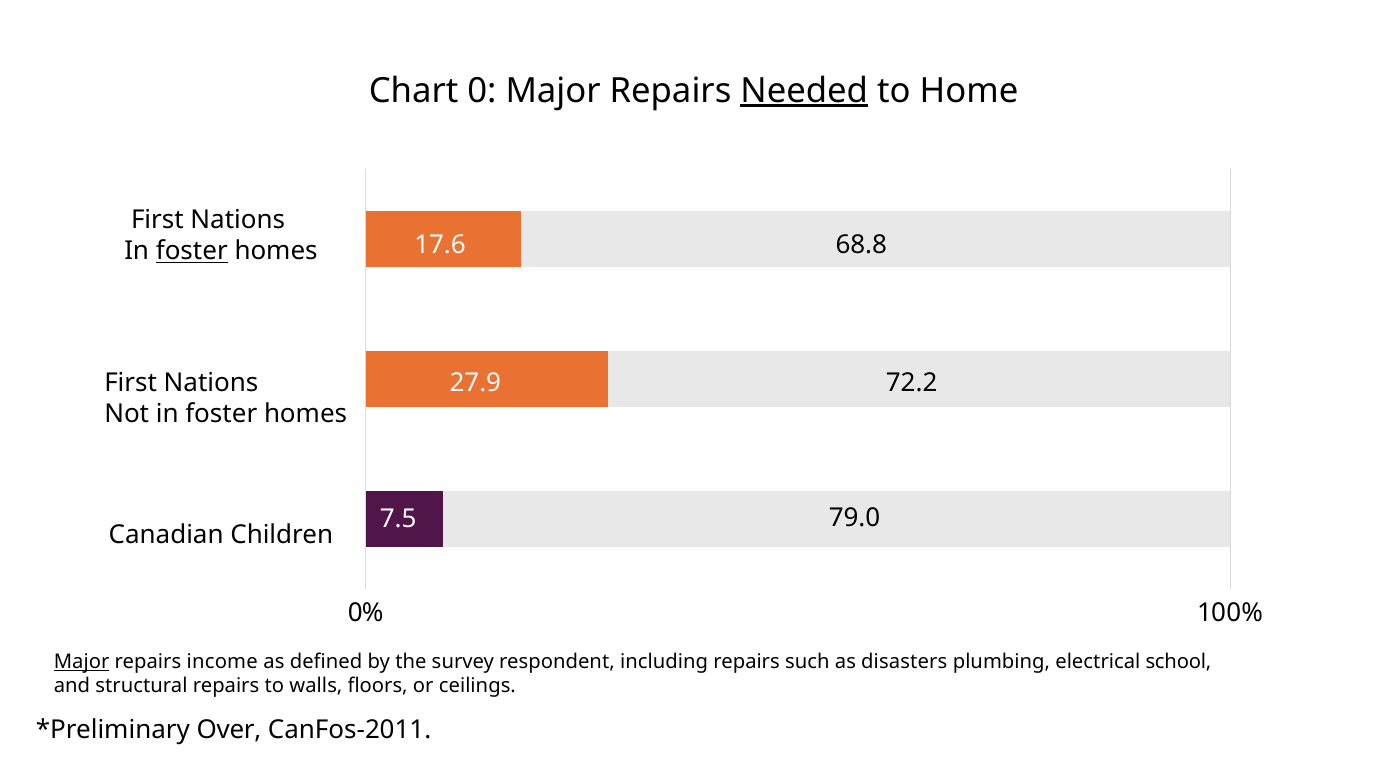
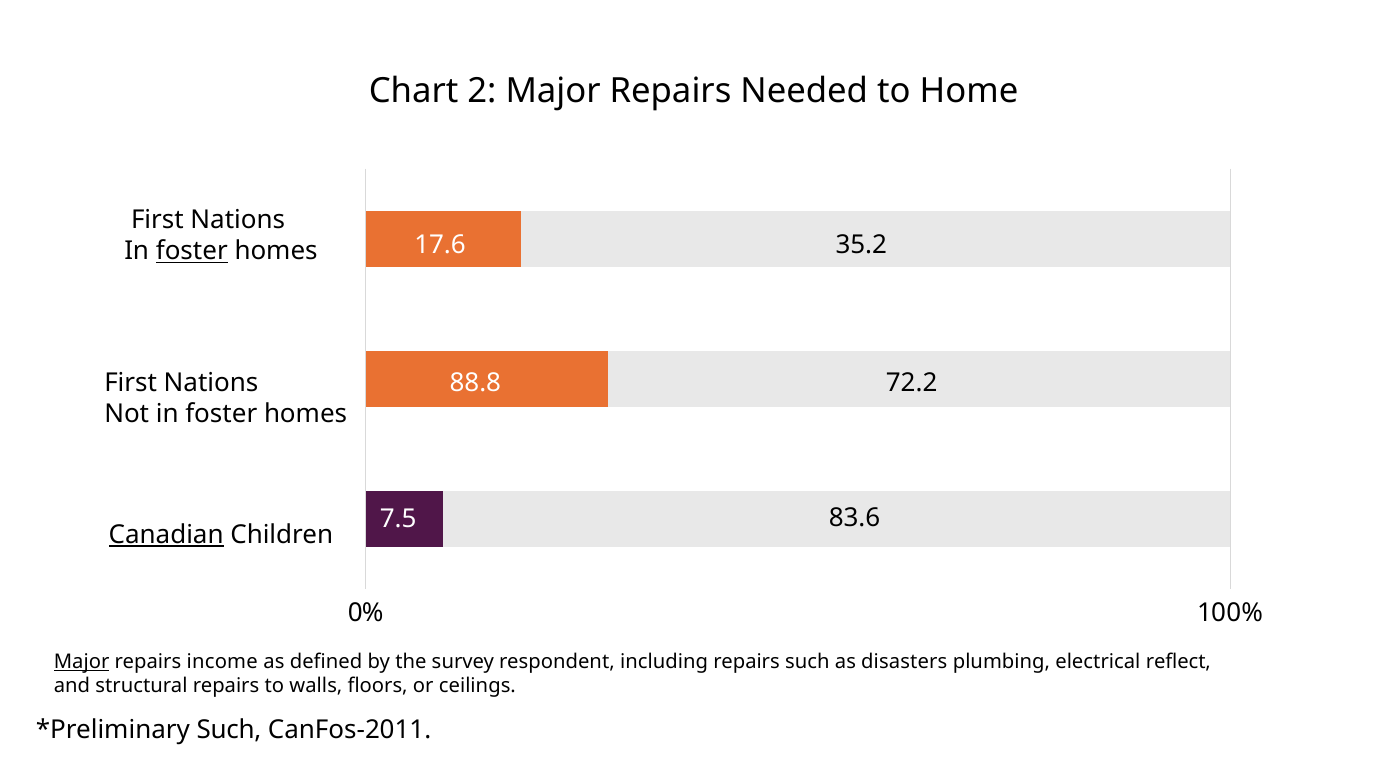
0: 0 -> 2
Needed underline: present -> none
68.8: 68.8 -> 35.2
27.9: 27.9 -> 88.8
79.0: 79.0 -> 83.6
Canadian underline: none -> present
school: school -> reflect
Over at (229, 730): Over -> Such
